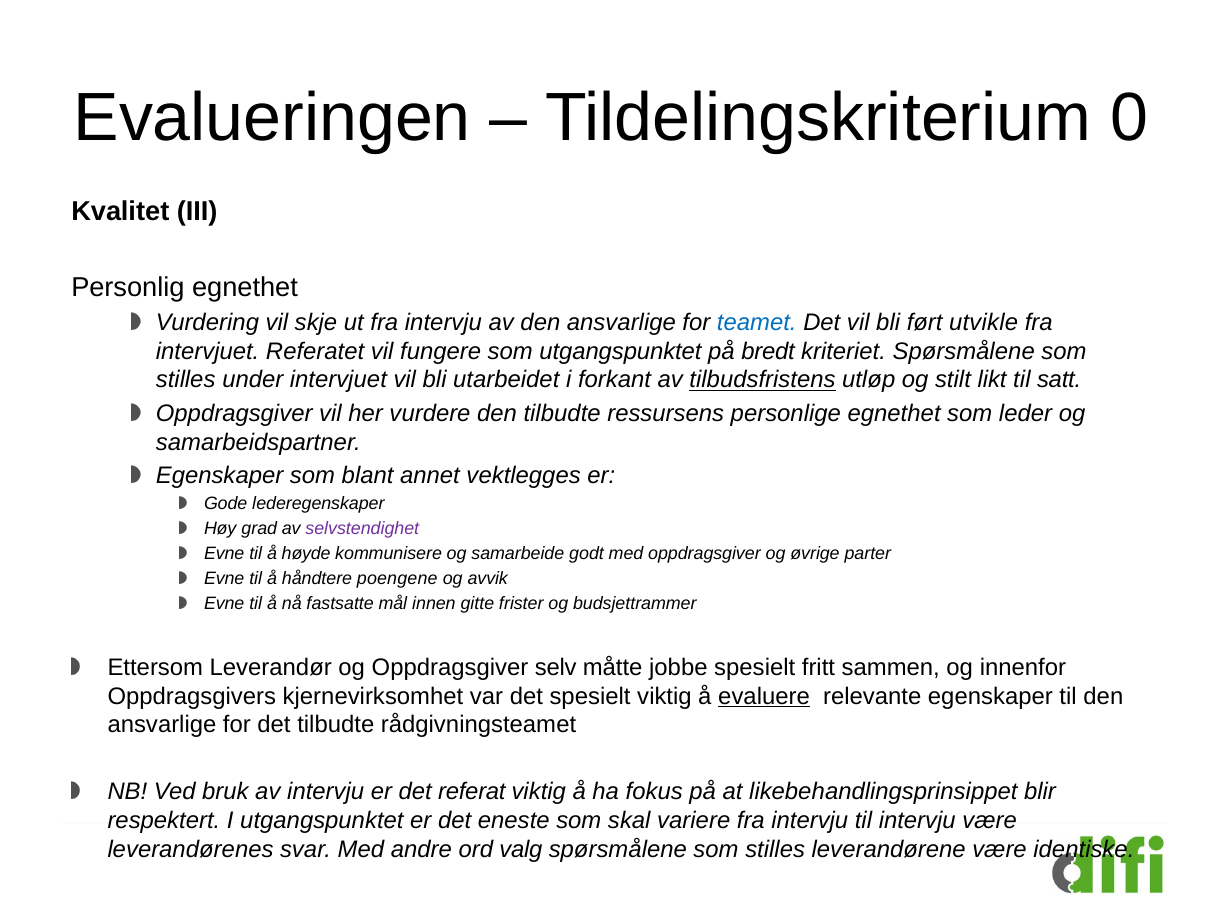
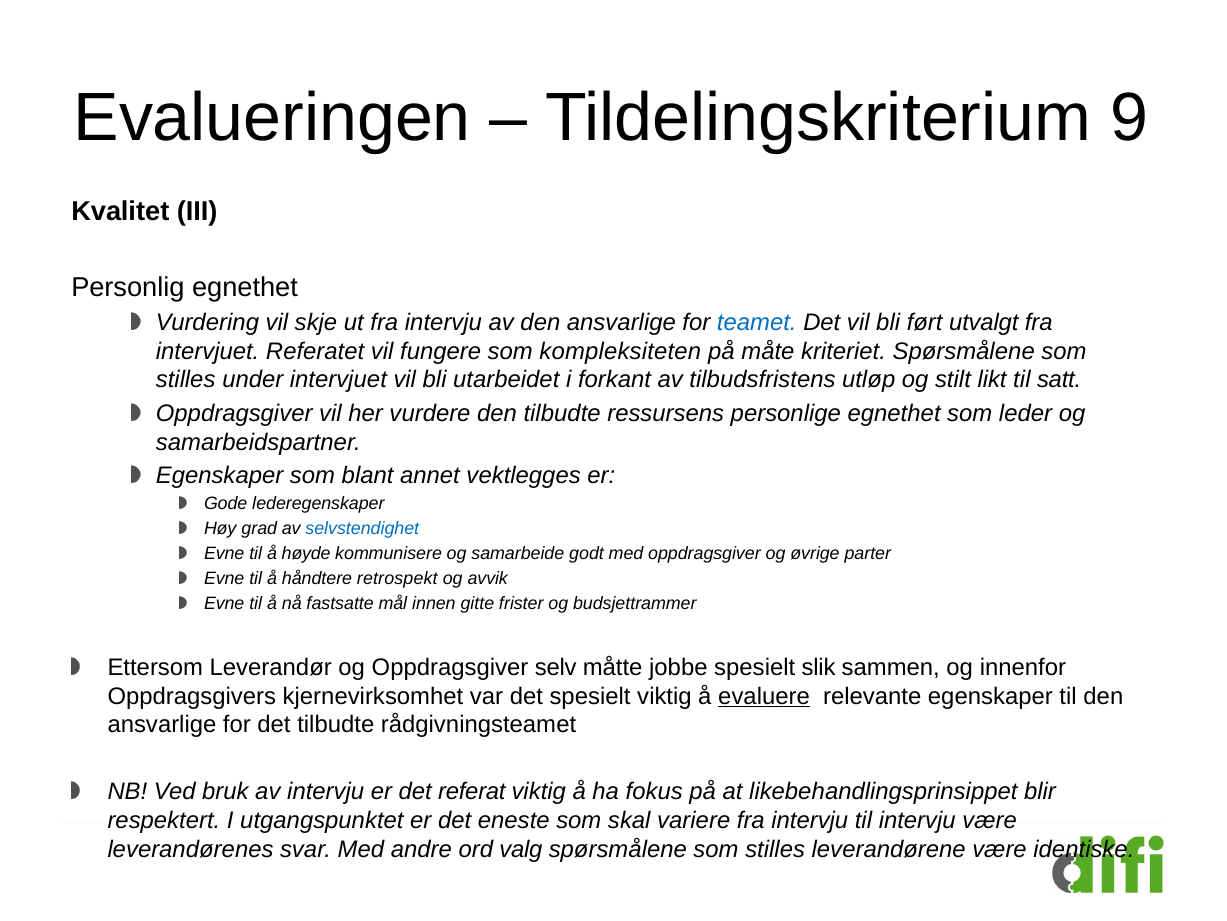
0: 0 -> 9
utvikle: utvikle -> utvalgt
som utgangspunktet: utgangspunktet -> kompleksiteten
bredt: bredt -> måte
tilbudsfristens underline: present -> none
selvstendighet colour: purple -> blue
poengene: poengene -> retrospekt
fritt: fritt -> slik
